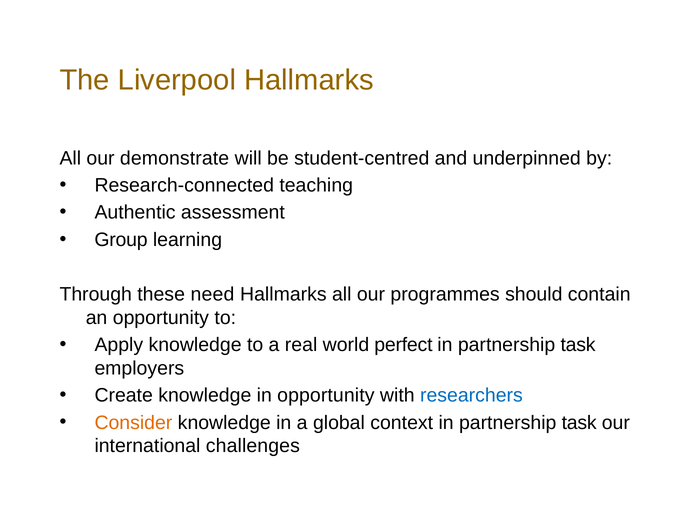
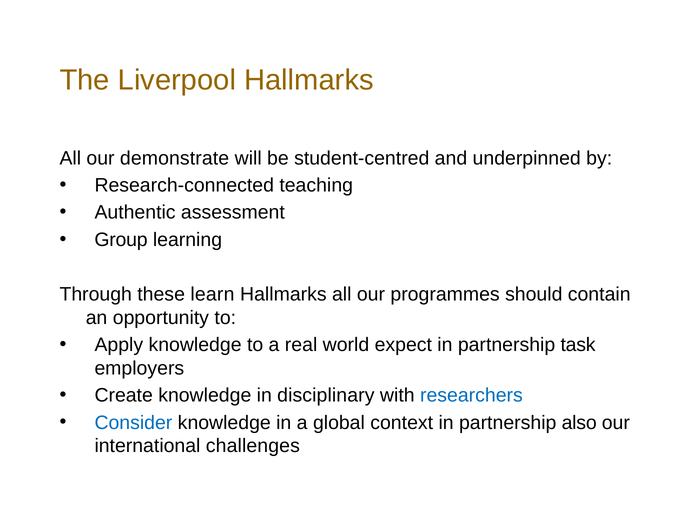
need: need -> learn
perfect: perfect -> expect
in opportunity: opportunity -> disciplinary
Consider colour: orange -> blue
context in partnership task: task -> also
